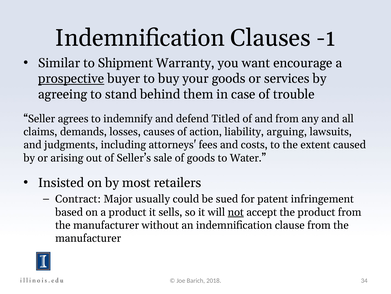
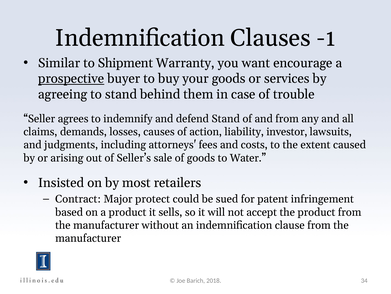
defend Titled: Titled -> Stand
arguing: arguing -> investor
usually: usually -> protect
not underline: present -> none
